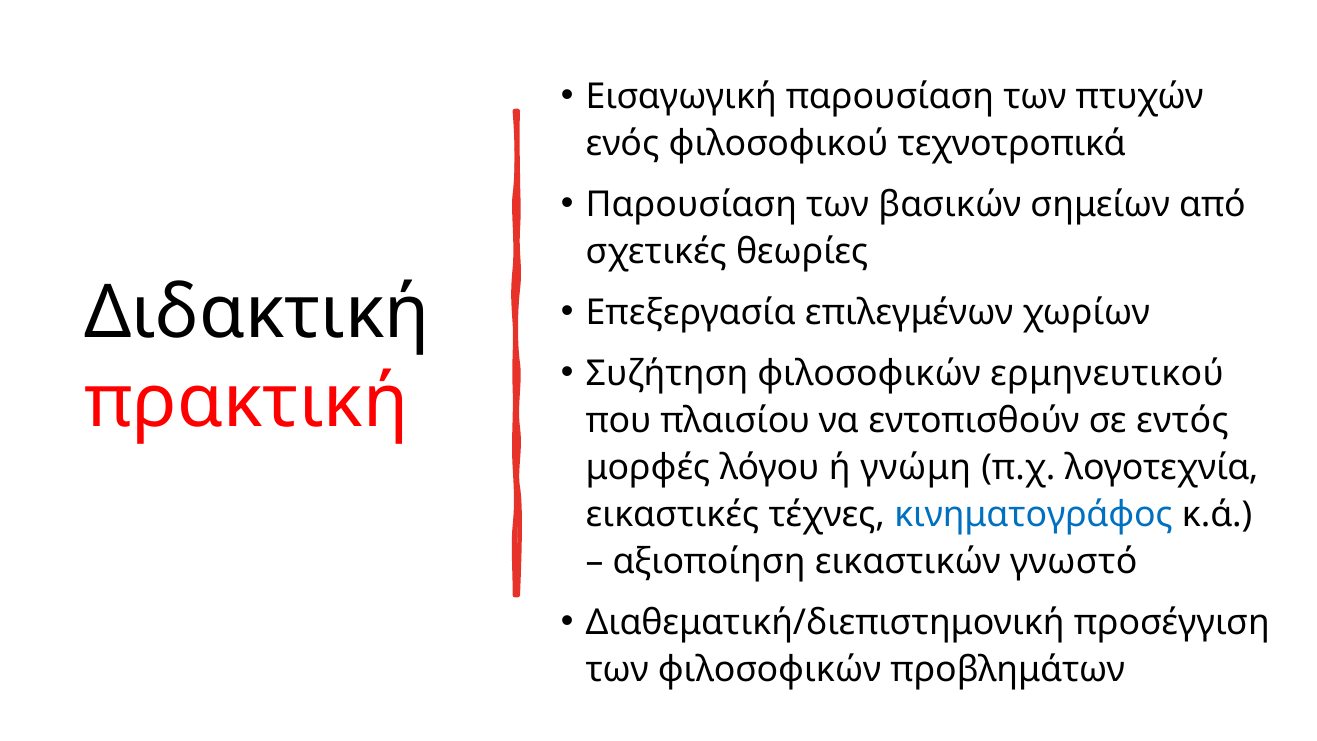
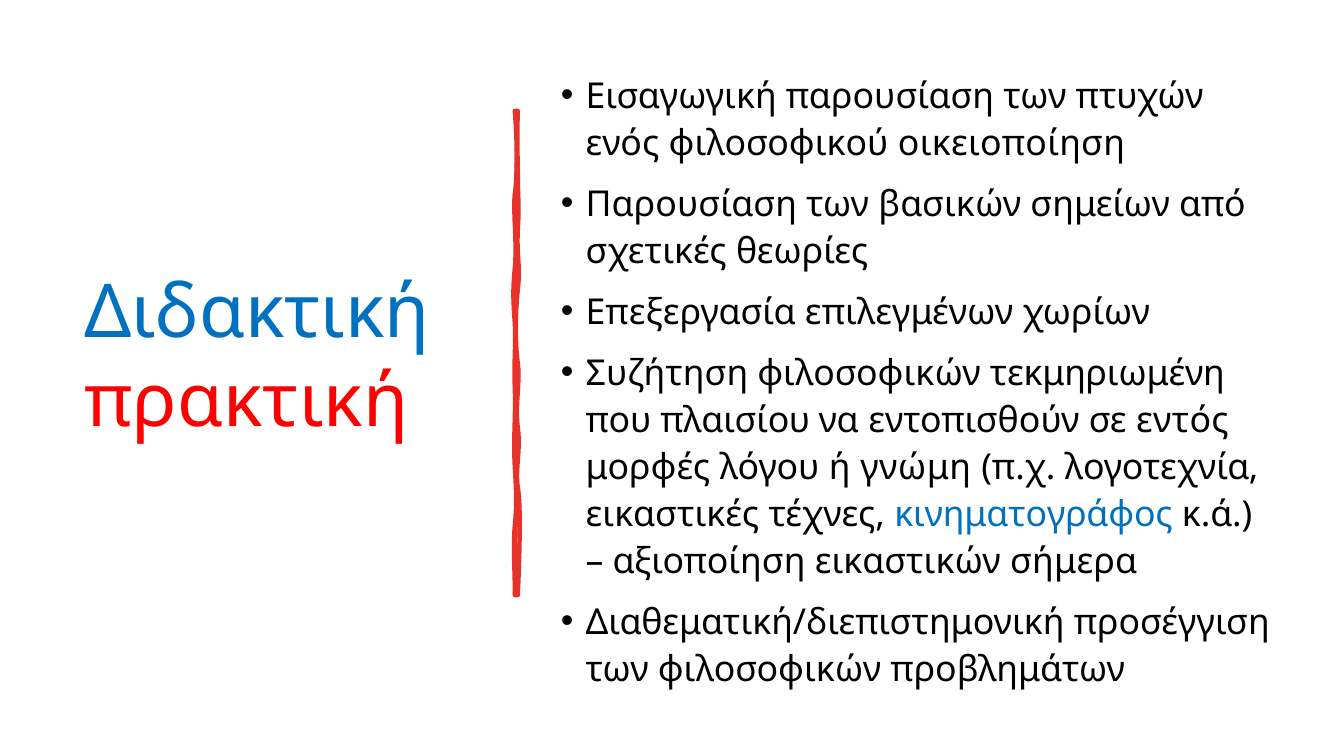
τεχνοτροπικά: τεχνοτροπικά -> οικειοποίηση
Διδακτική colour: black -> blue
ερμηνευτικού: ερμηνευτικού -> τεκμηριωμένη
γνωστό: γνωστό -> σήμερα
